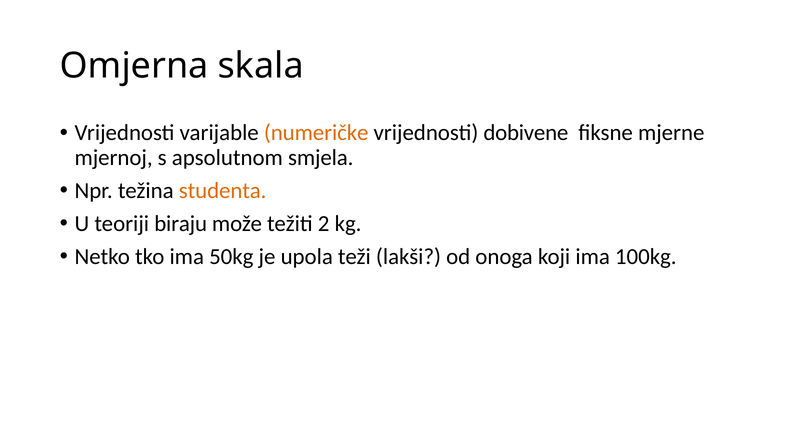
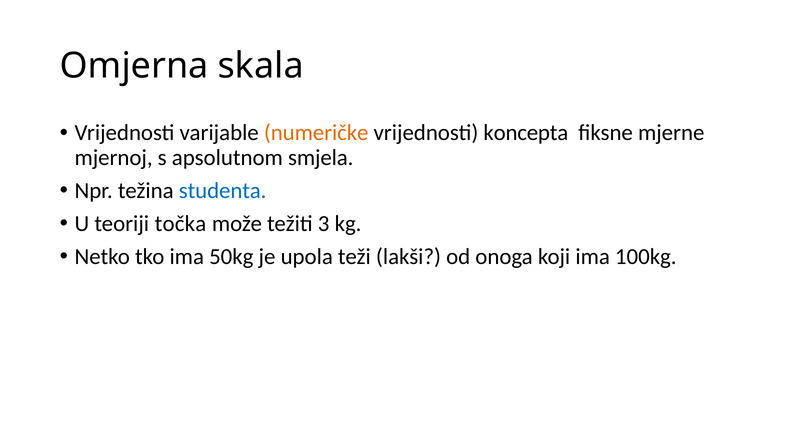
dobivene: dobivene -> koncepta
studenta colour: orange -> blue
biraju: biraju -> točka
2: 2 -> 3
